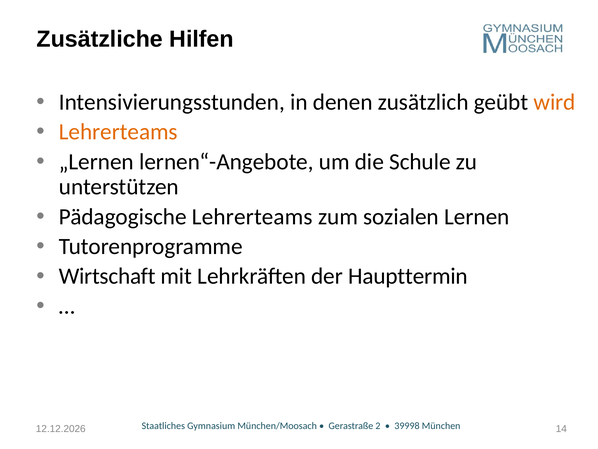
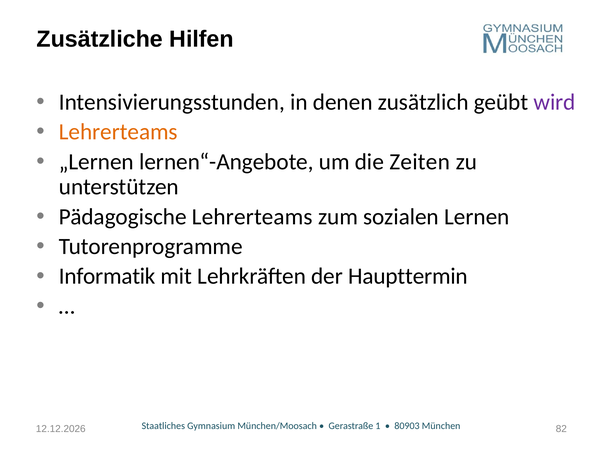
wird colour: orange -> purple
Schule: Schule -> Zeiten
Wirtschaft: Wirtschaft -> Informatik
2: 2 -> 1
39998: 39998 -> 80903
14: 14 -> 82
